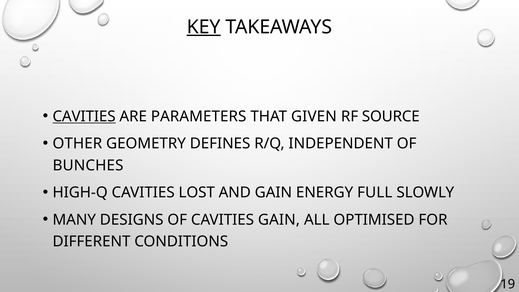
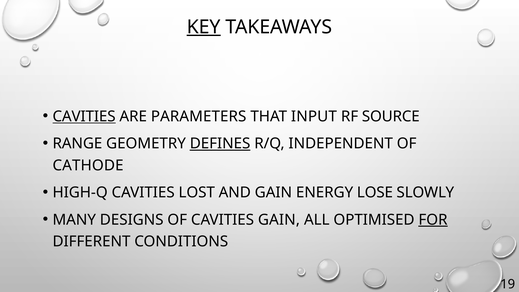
GIVEN: GIVEN -> INPUT
OTHER: OTHER -> RANGE
DEFINES underline: none -> present
BUNCHES: BUNCHES -> CATHODE
FULL: FULL -> LOSE
FOR underline: none -> present
